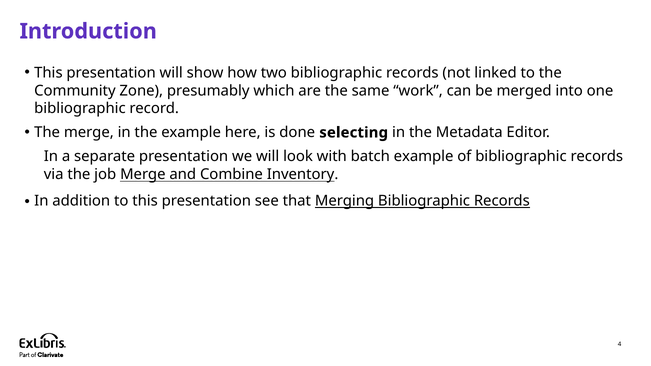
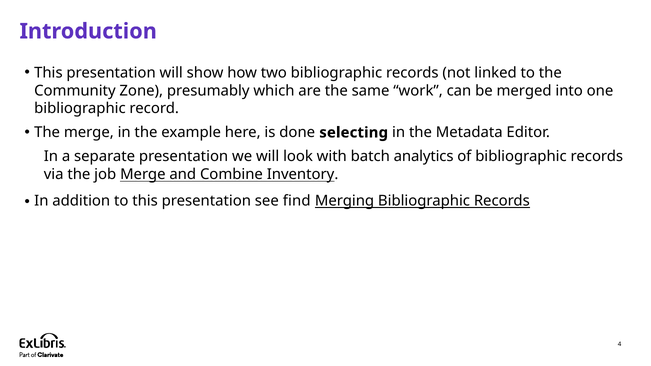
batch example: example -> analytics
that: that -> find
